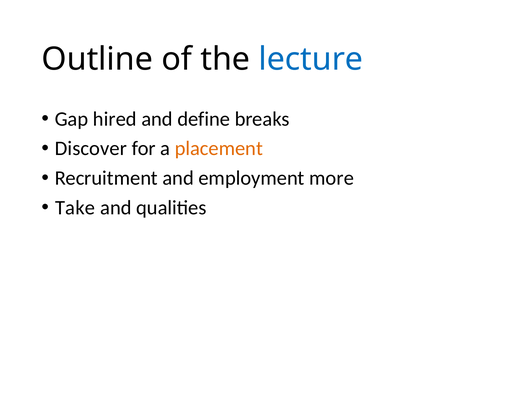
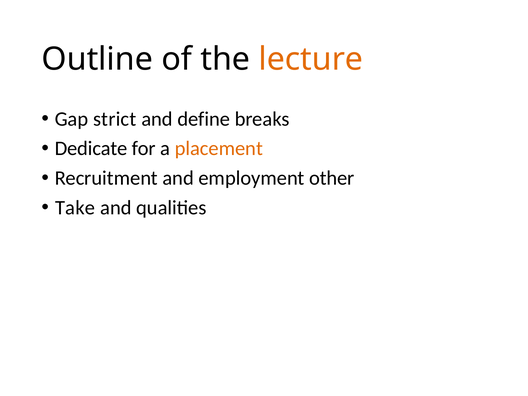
lecture colour: blue -> orange
hired: hired -> strict
Discover: Discover -> Dedicate
more: more -> other
